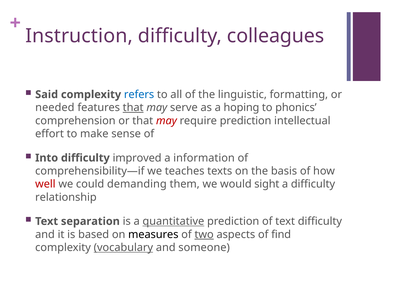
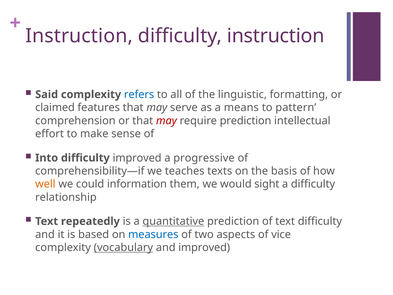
difficulty colleagues: colleagues -> instruction
needed: needed -> claimed
that at (133, 108) underline: present -> none
hoping: hoping -> means
phonics: phonics -> pattern
information: information -> progressive
well colour: red -> orange
demanding: demanding -> information
separation: separation -> repeatedly
measures colour: black -> blue
two underline: present -> none
find: find -> vice
and someone: someone -> improved
